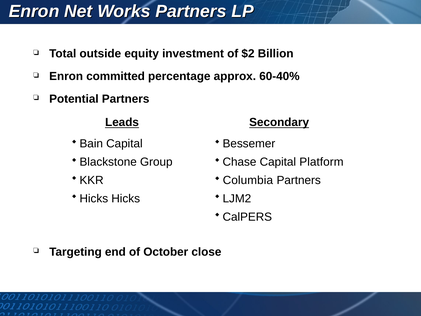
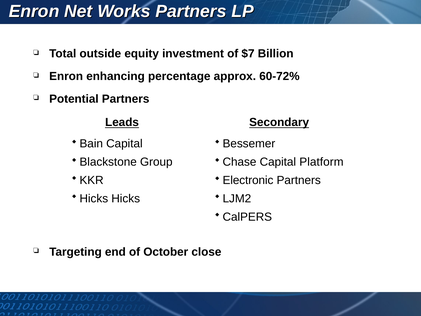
$2: $2 -> $7
committed: committed -> enhancing
60-40%: 60-40% -> 60-72%
Columbia: Columbia -> Electronic
